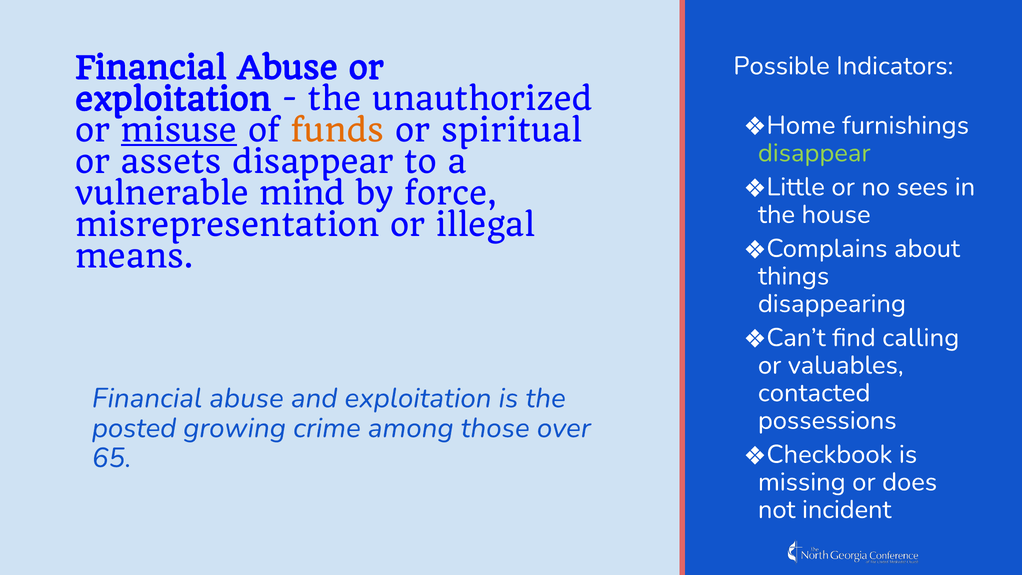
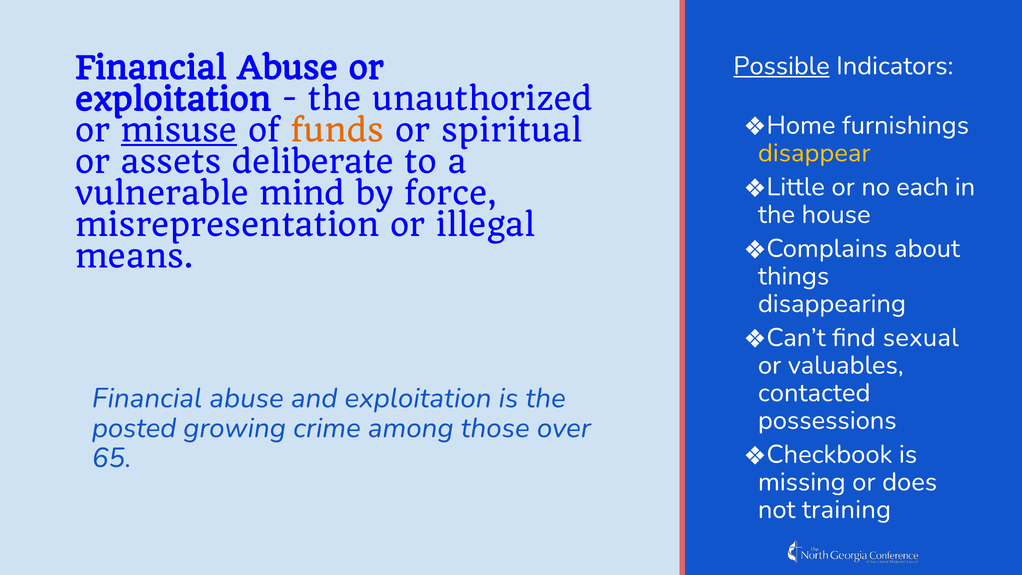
Possible underline: none -> present
disappear at (814, 153) colour: light green -> yellow
assets disappear: disappear -> deliberate
sees: sees -> each
calling: calling -> sexual
incident: incident -> training
